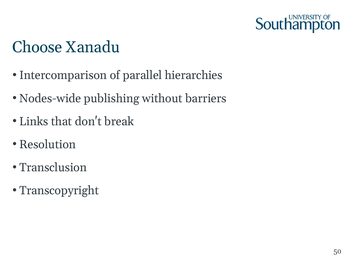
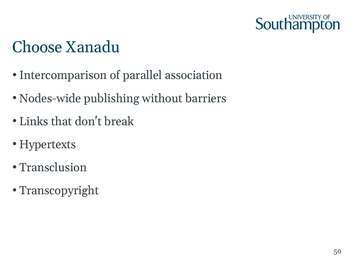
hierarchies: hierarchies -> association
Resolution: Resolution -> Hypertexts
